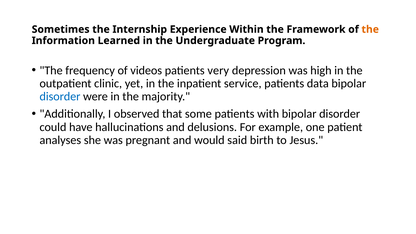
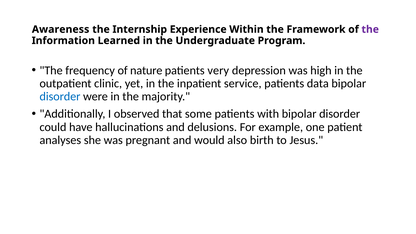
Sometimes: Sometimes -> Awareness
the at (370, 29) colour: orange -> purple
videos: videos -> nature
said: said -> also
